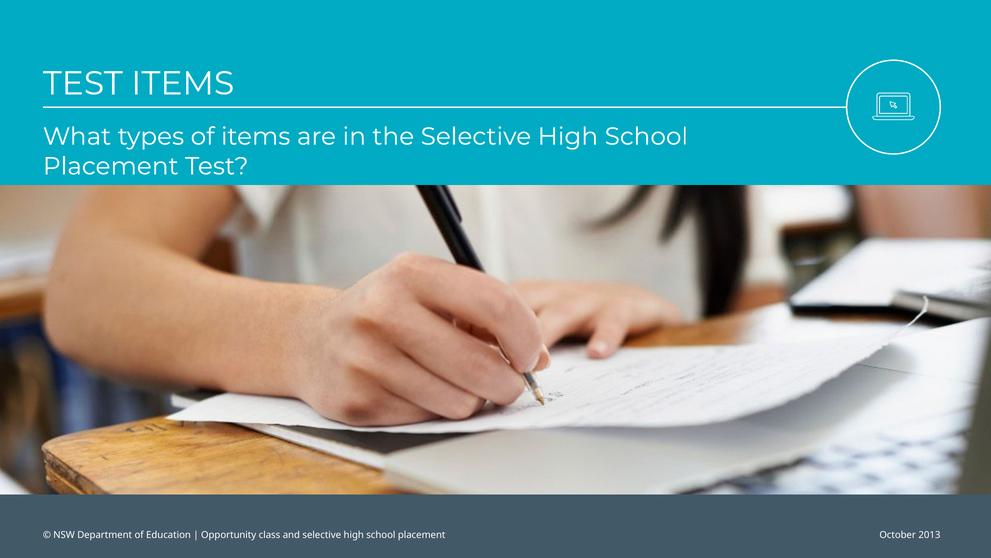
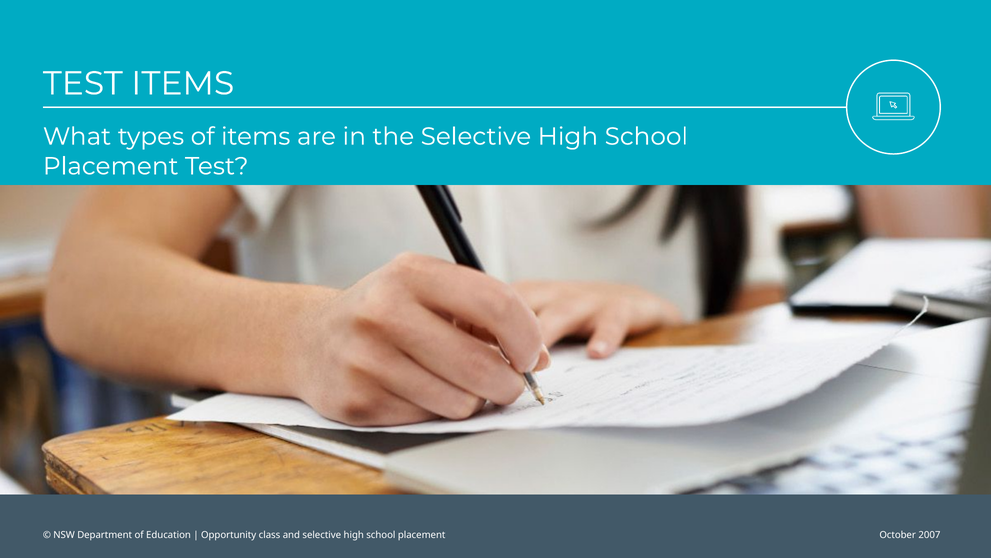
2013: 2013 -> 2007
